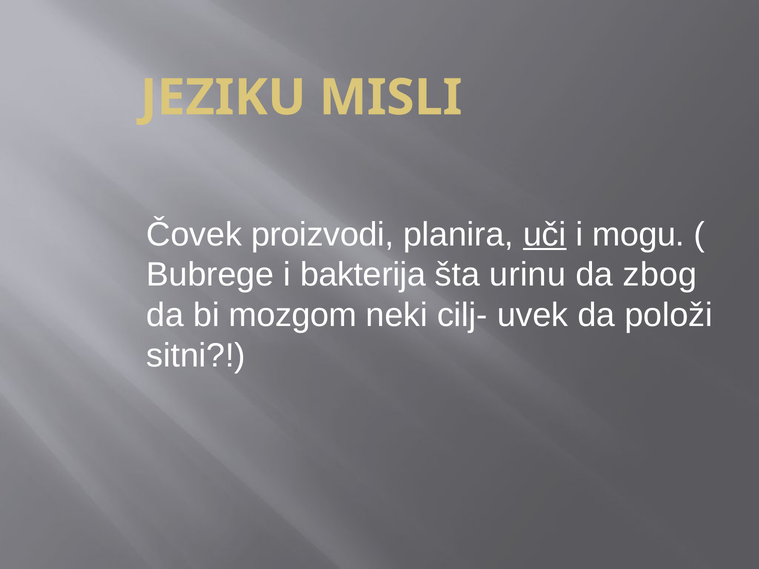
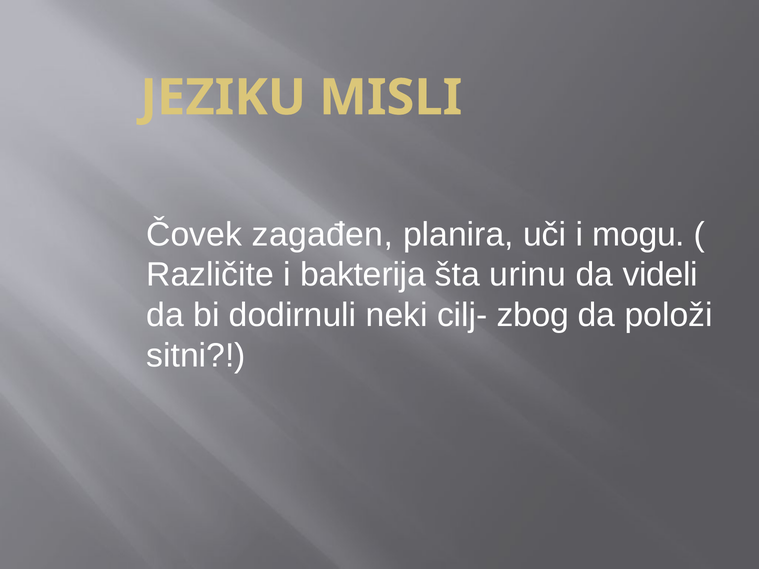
proizvodi: proizvodi -> zagađen
uči underline: present -> none
Bubrege: Bubrege -> Različite
zbog: zbog -> videli
mozgom: mozgom -> dodirnuli
uvek: uvek -> zbog
